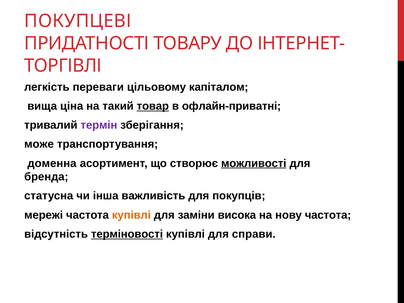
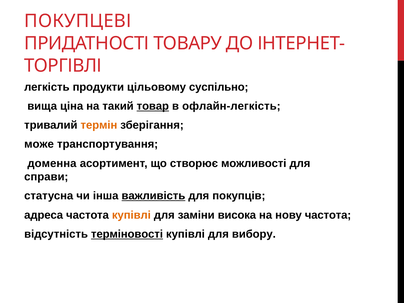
переваги: переваги -> продукти
капіталом: капіталом -> суспільно
офлайн-приватні: офлайн-приватні -> офлайн-легкість
термін colour: purple -> orange
можливості underline: present -> none
бренда: бренда -> справи
важливість underline: none -> present
мережі: мережі -> адреса
справи: справи -> вибору
